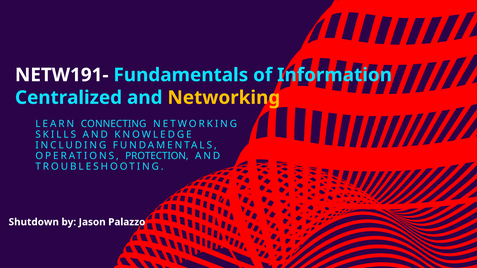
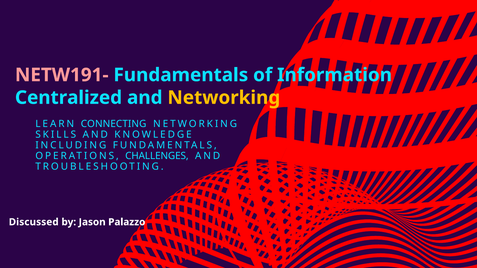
NETW191- colour: white -> pink
PROTECTION: PROTECTION -> CHALLENGES
Shutdown: Shutdown -> Discussed
